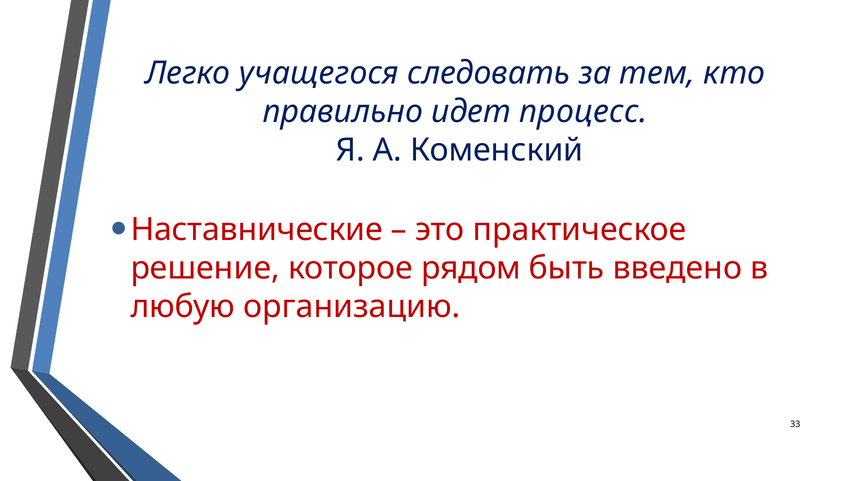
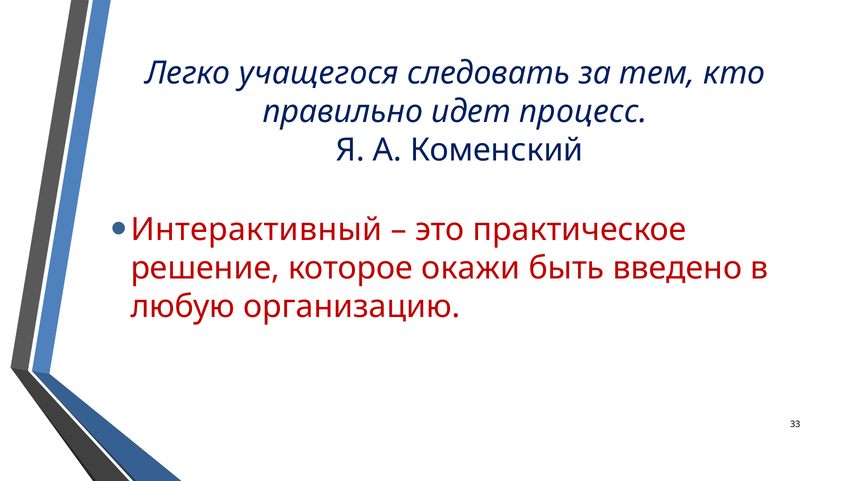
Наставнические: Наставнические -> Интерактивный
рядом: рядом -> окажи
